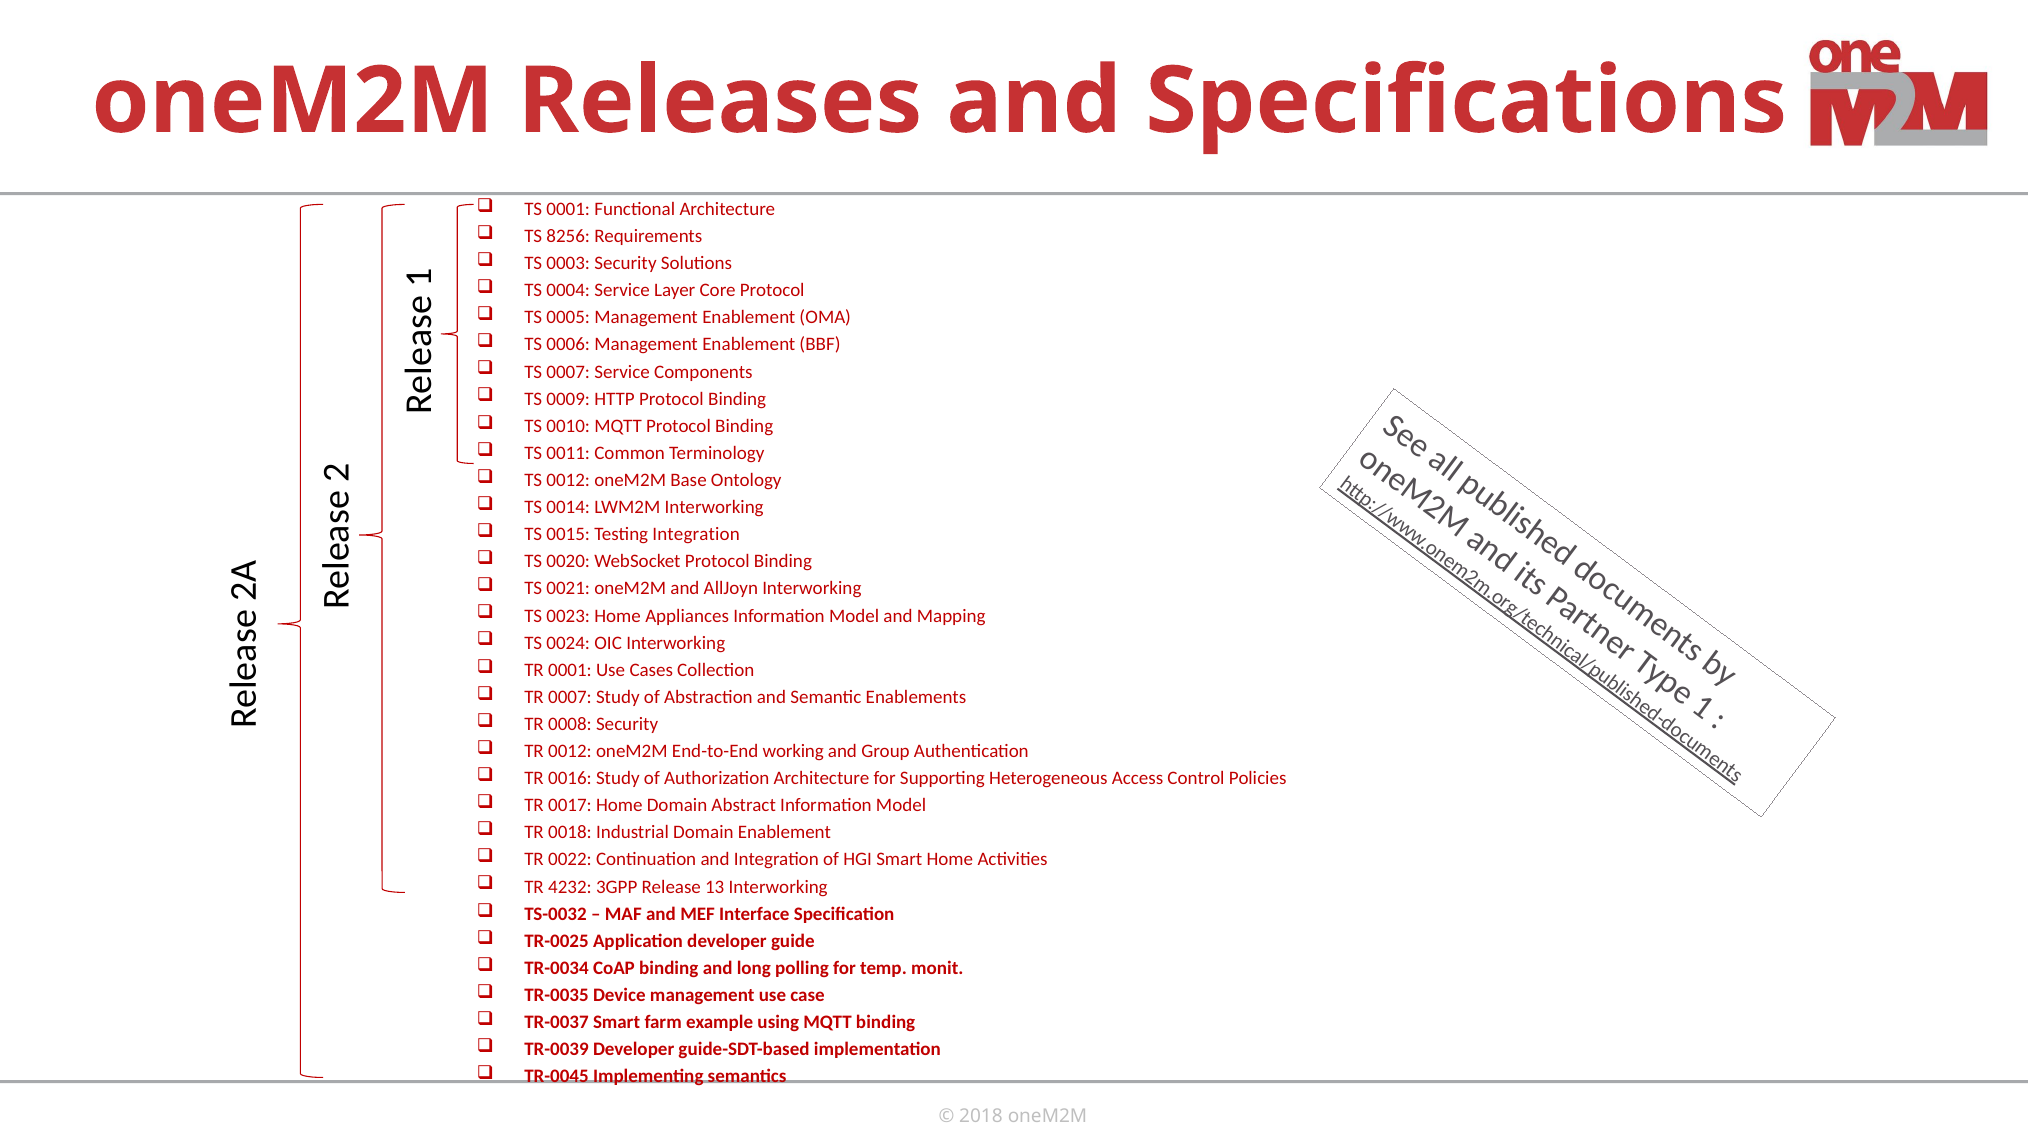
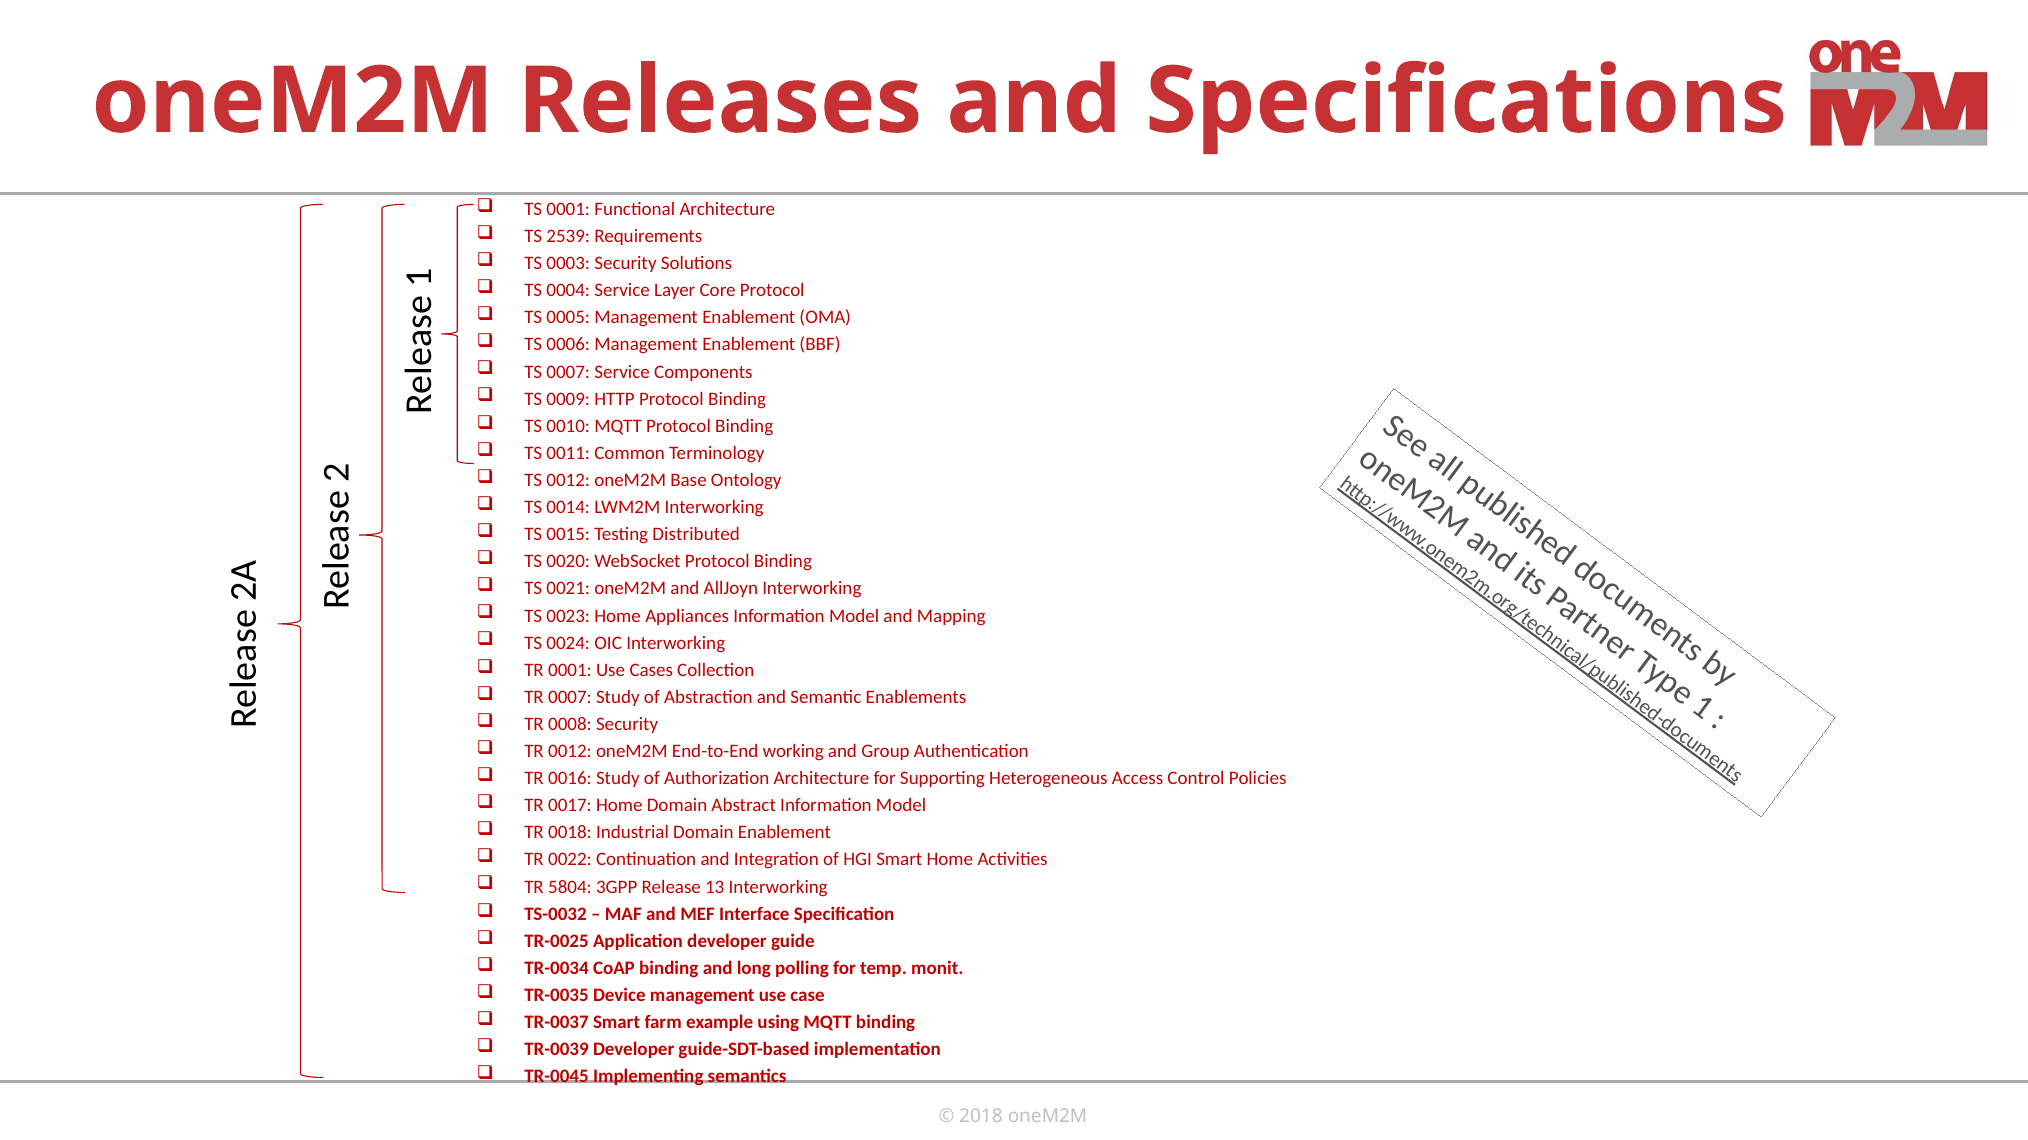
8256: 8256 -> 2539
Testing Integration: Integration -> Distributed
4232: 4232 -> 5804
